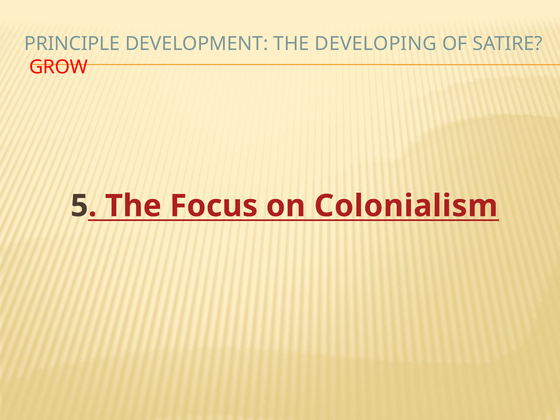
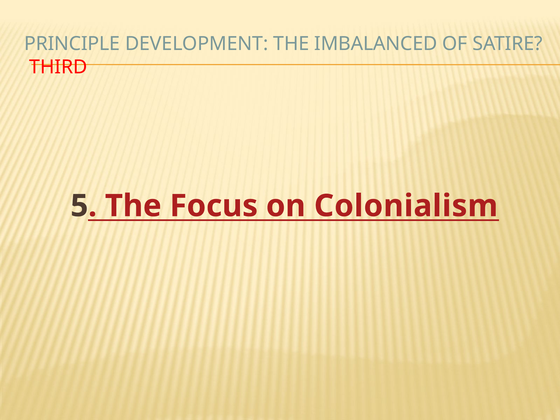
DEVELOPING: DEVELOPING -> IMBALANCED
GROW: GROW -> THIRD
